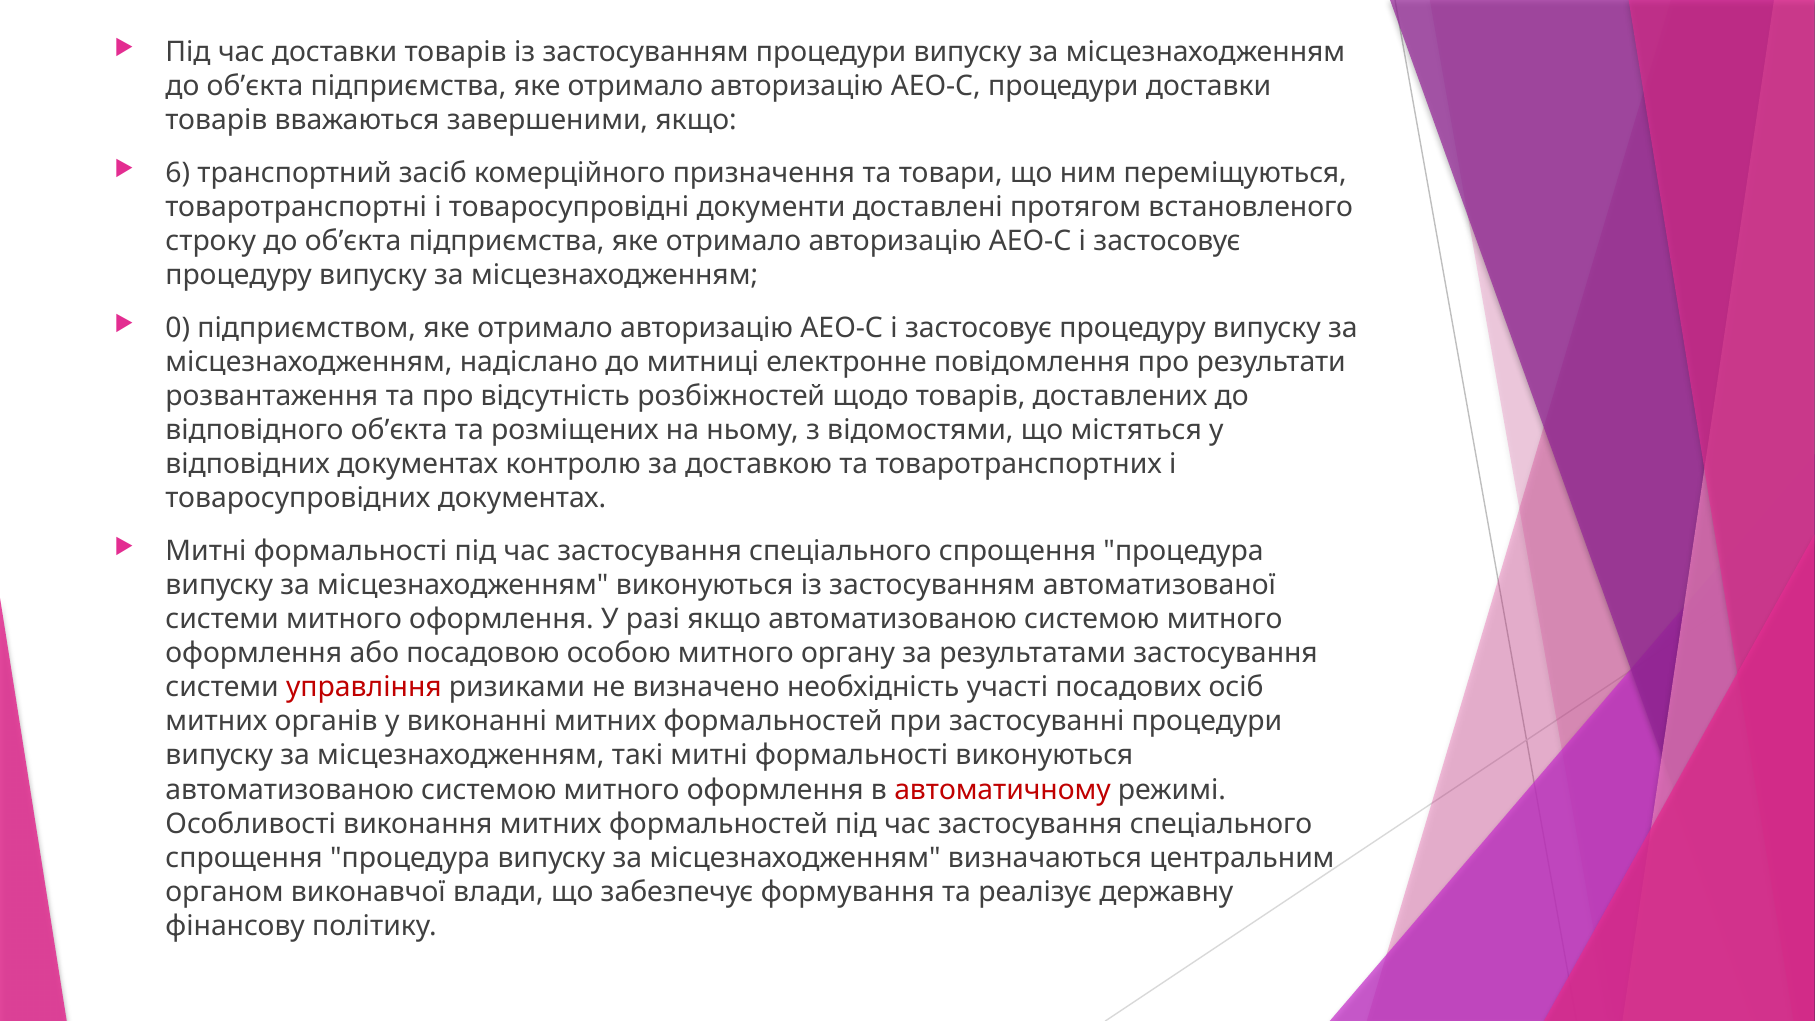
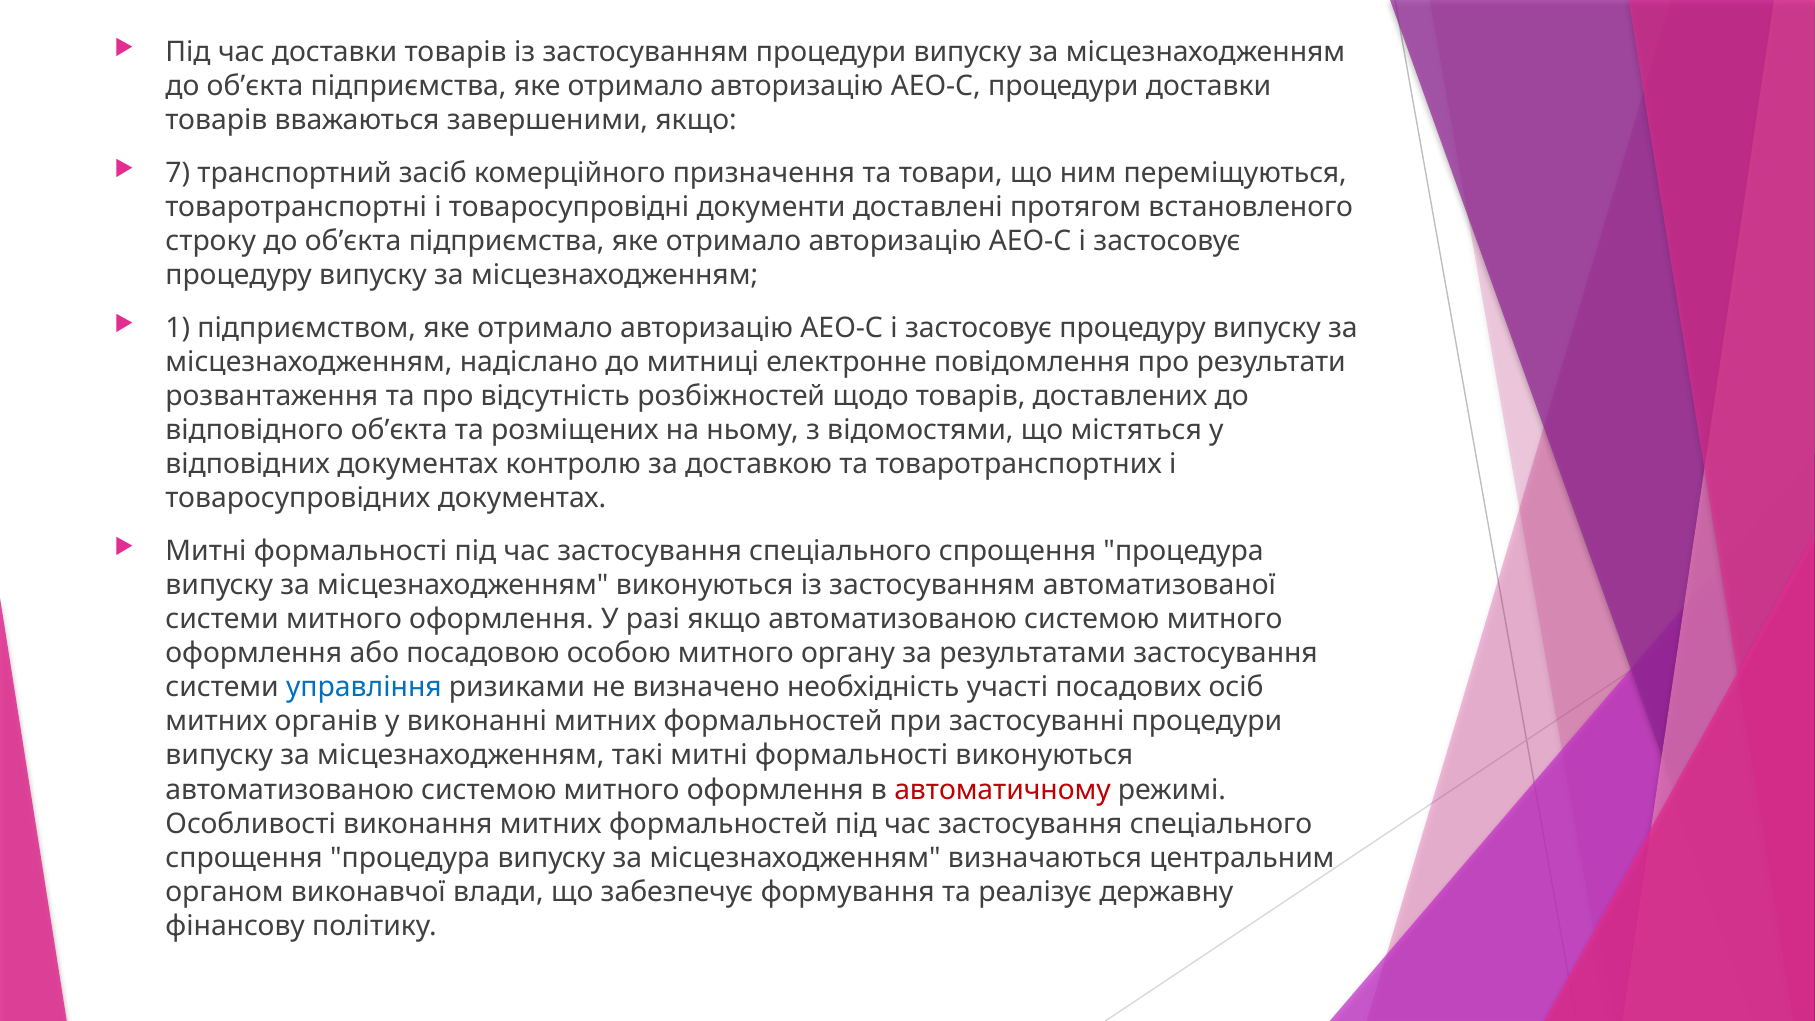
6: 6 -> 7
0: 0 -> 1
управління colour: red -> blue
